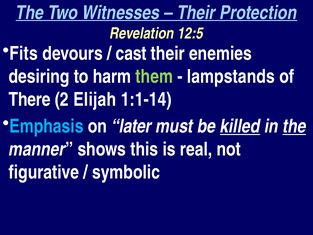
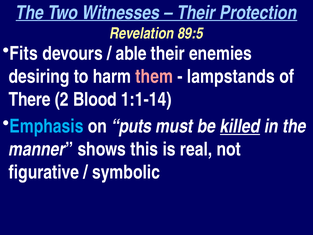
12:5: 12:5 -> 89:5
cast: cast -> able
them colour: light green -> pink
Elijah: Elijah -> Blood
later: later -> puts
the at (294, 126) underline: present -> none
